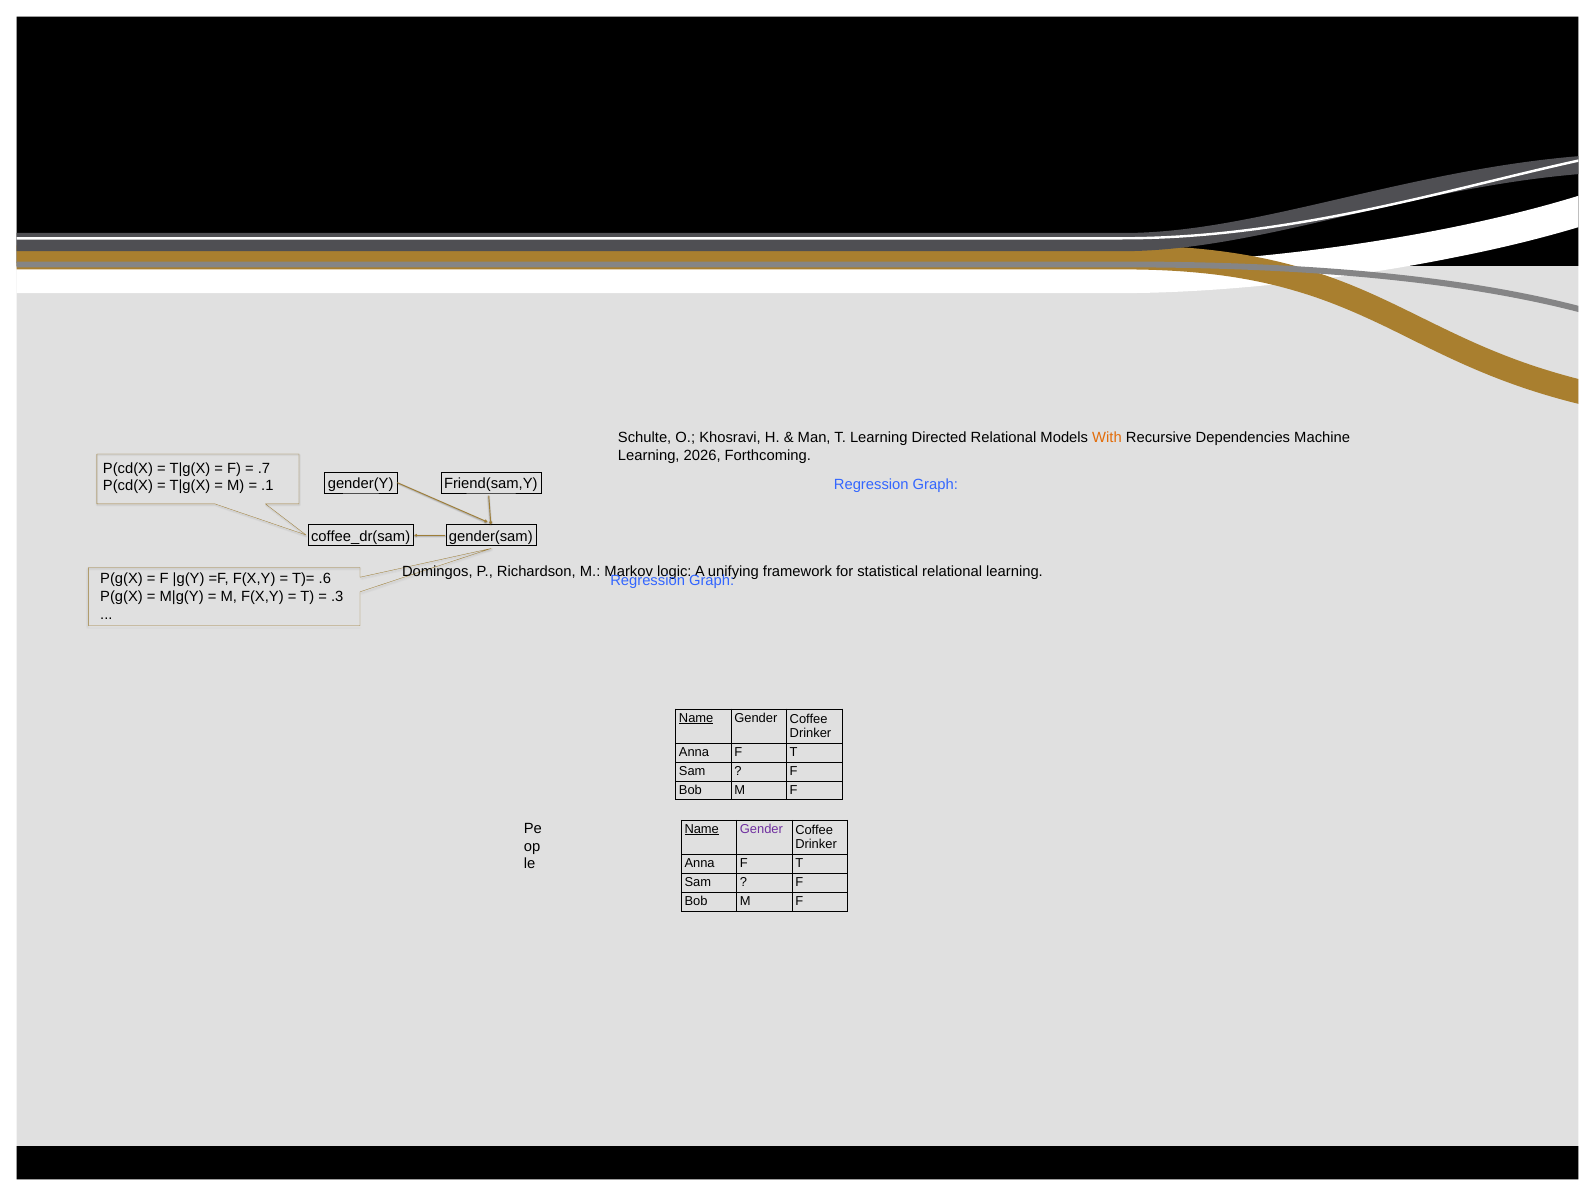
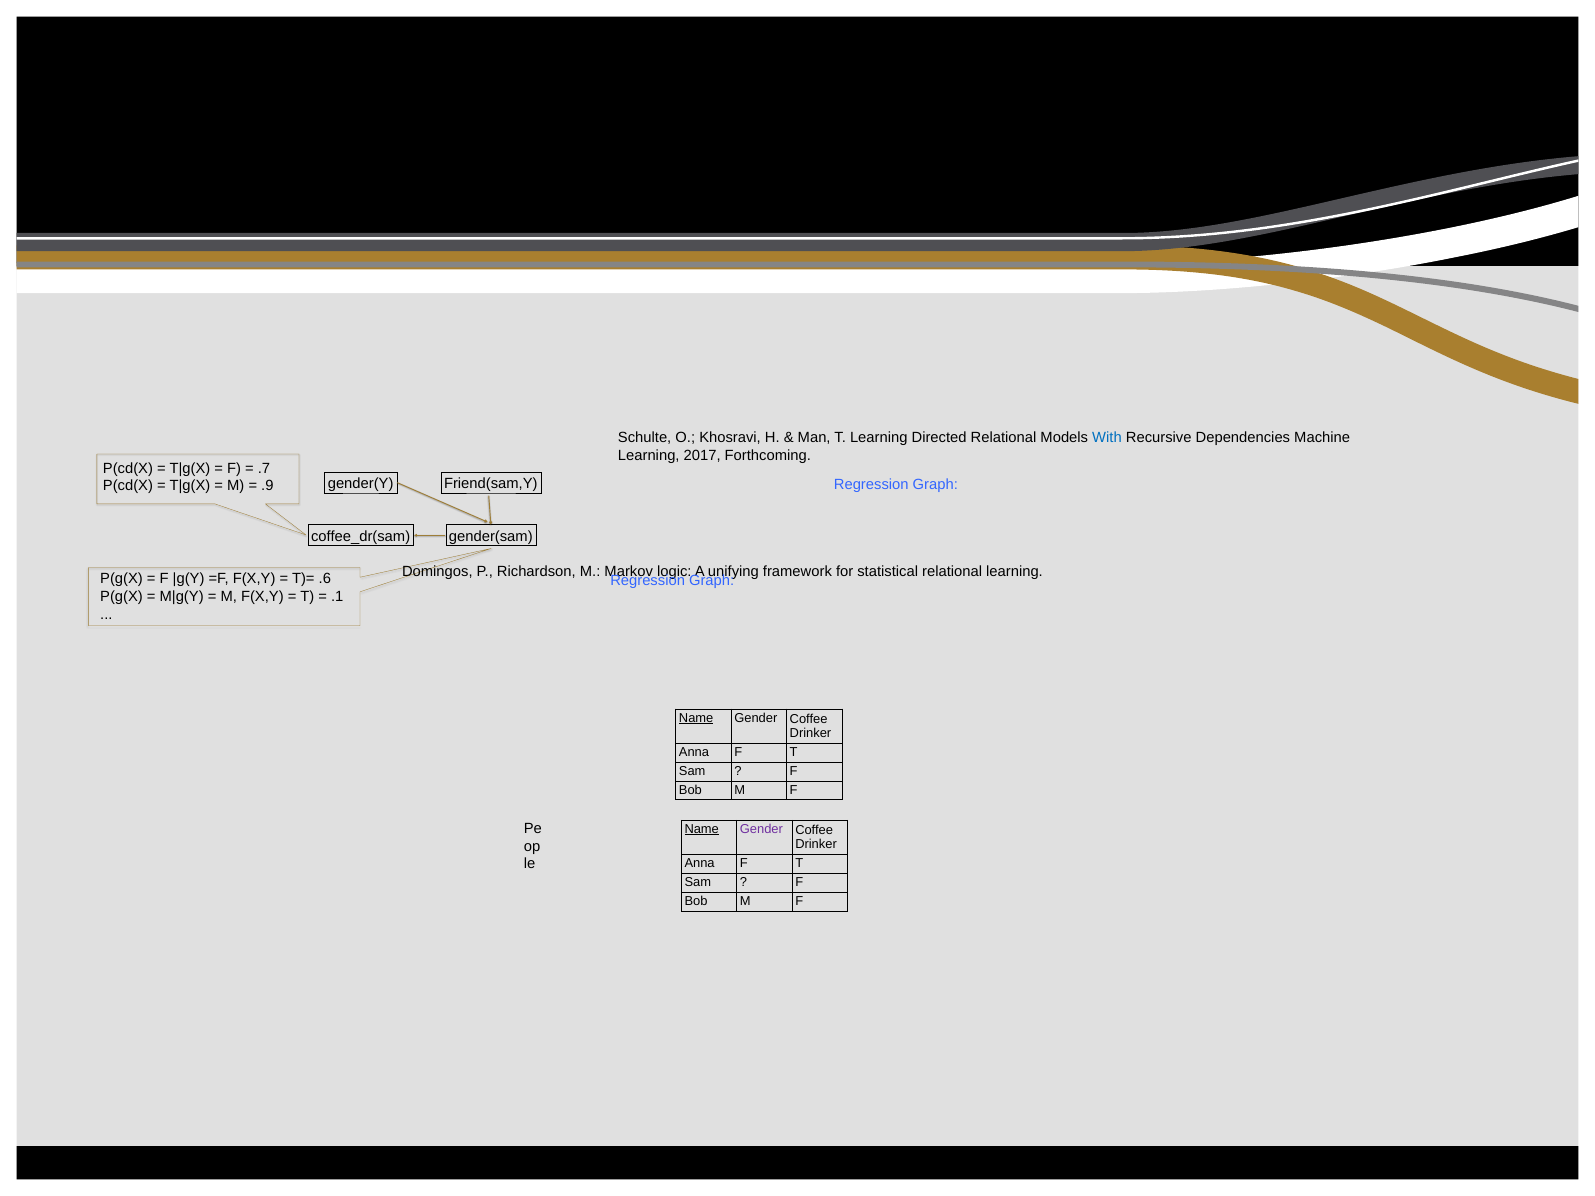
With colour: orange -> blue
2026: 2026 -> 2017
.1: .1 -> .9
.3: .3 -> .1
